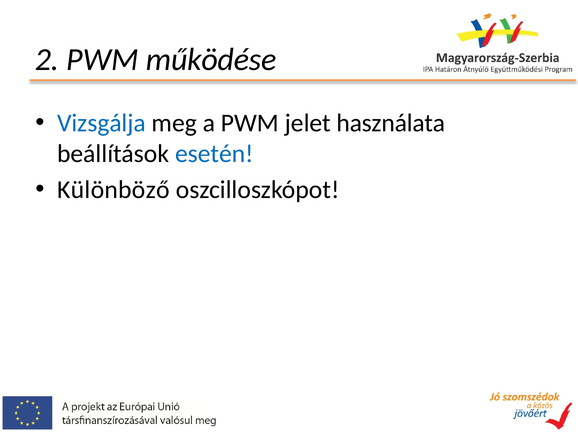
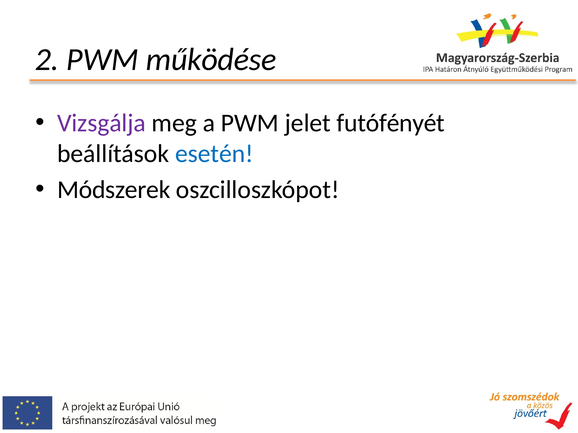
Vizsgálja colour: blue -> purple
használata: használata -> futófényét
Különböző: Különböző -> Módszerek
